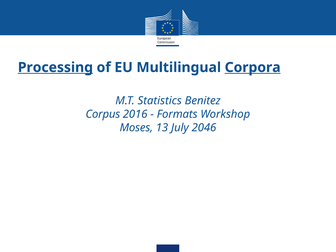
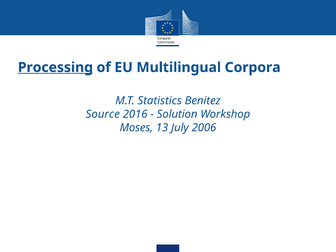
Corpora underline: present -> none
Corpus: Corpus -> Source
Formats: Formats -> Solution
2046: 2046 -> 2006
